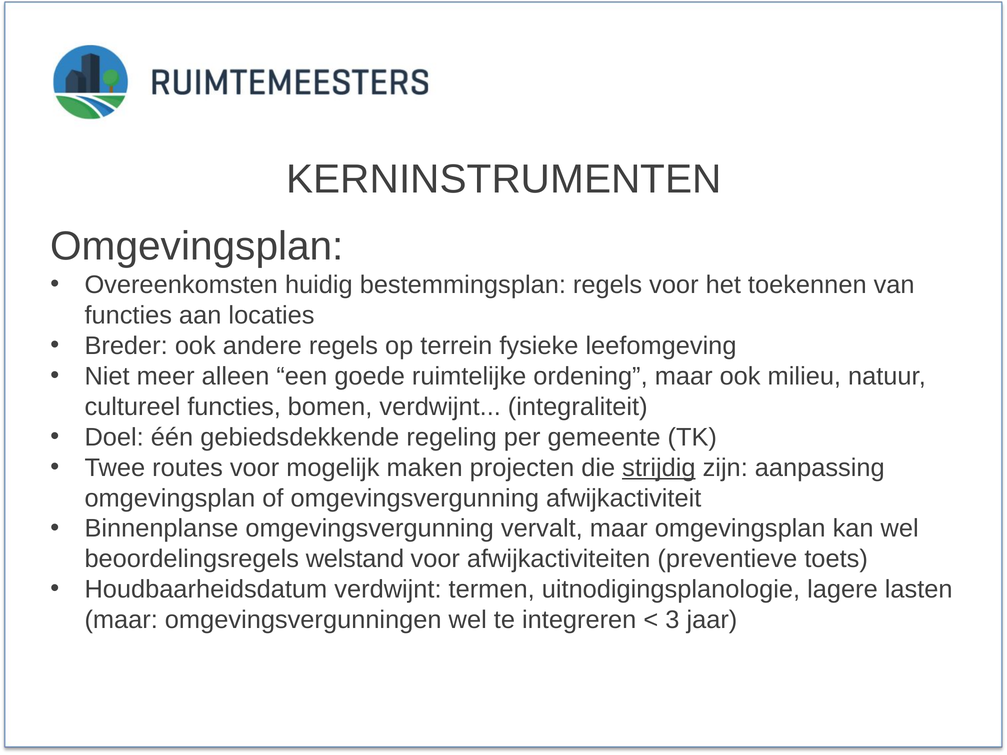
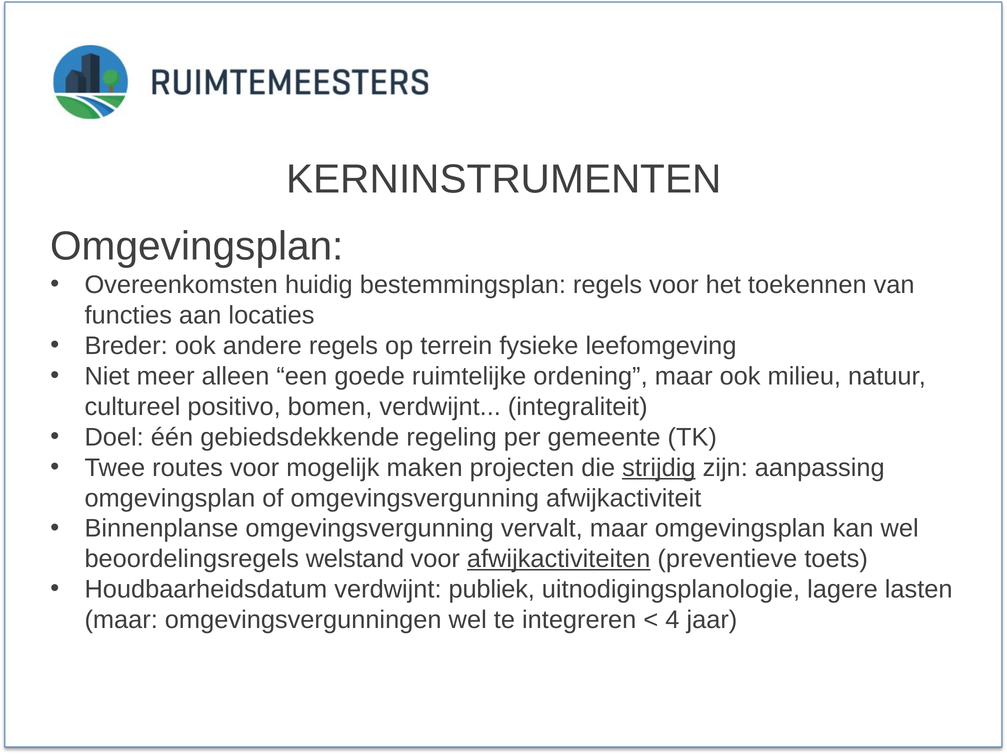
cultureel functies: functies -> positivo
afwijkactiviteiten underline: none -> present
termen: termen -> publiek
3: 3 -> 4
